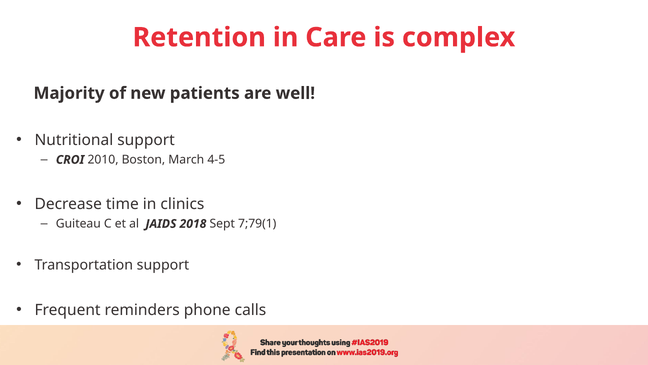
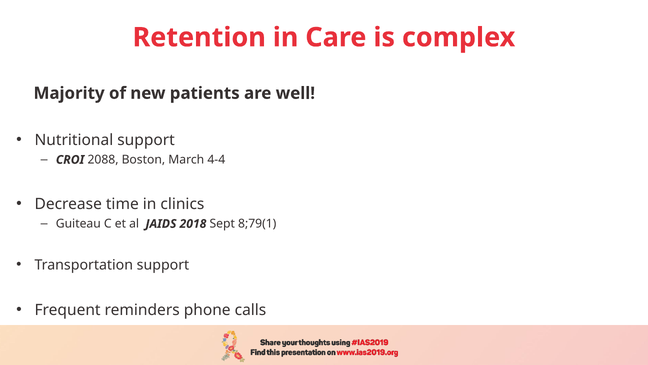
2010: 2010 -> 2088
4-5: 4-5 -> 4-4
7;79(1: 7;79(1 -> 8;79(1
